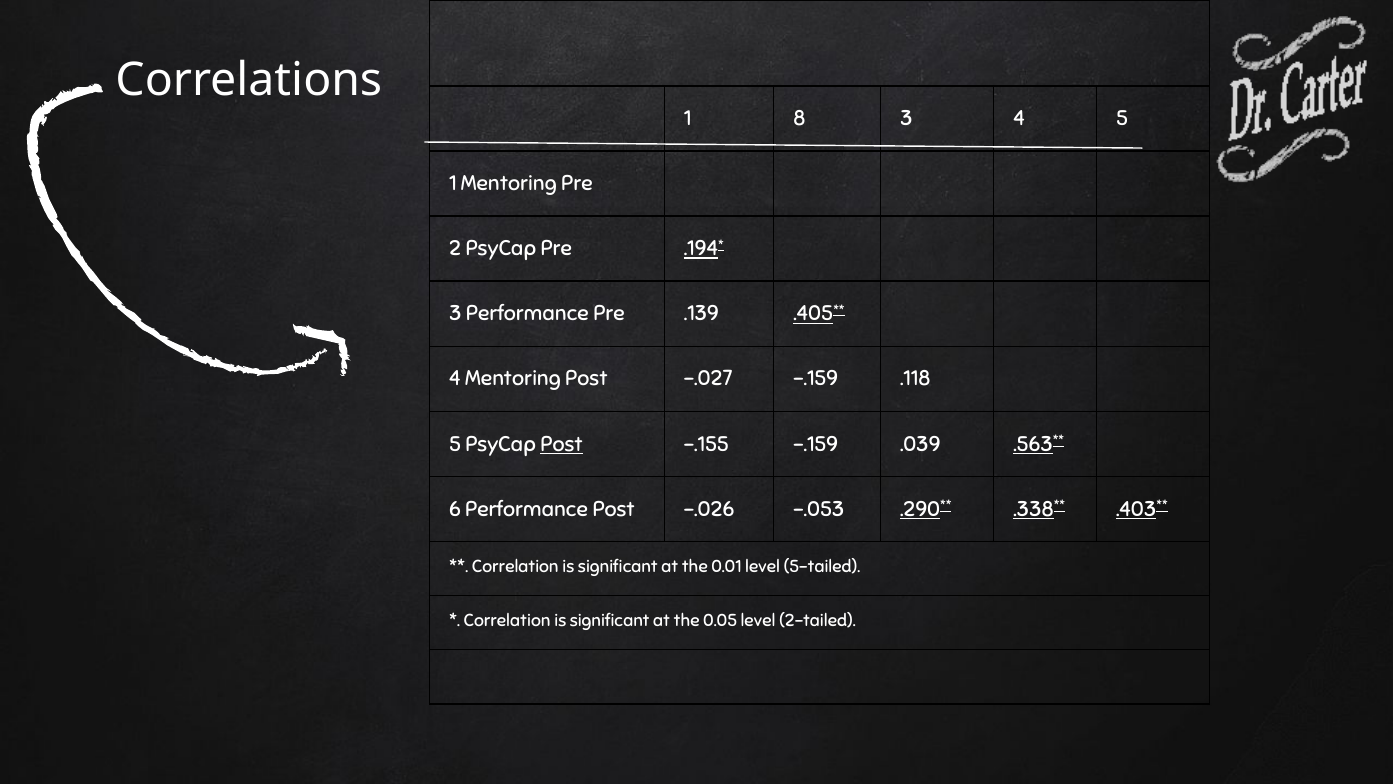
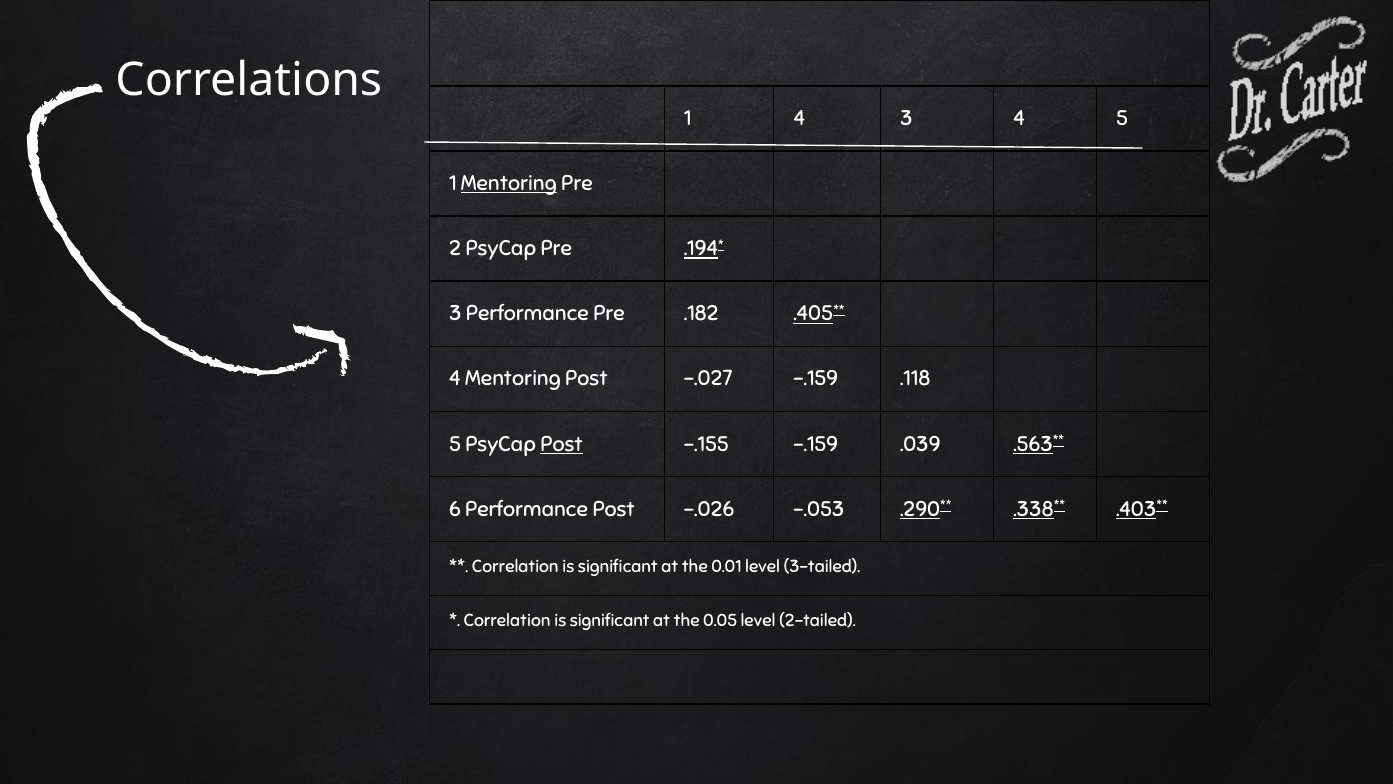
1 8: 8 -> 4
Mentoring at (509, 183) underline: none -> present
.139: .139 -> .182
5-tailed: 5-tailed -> 3-tailed
